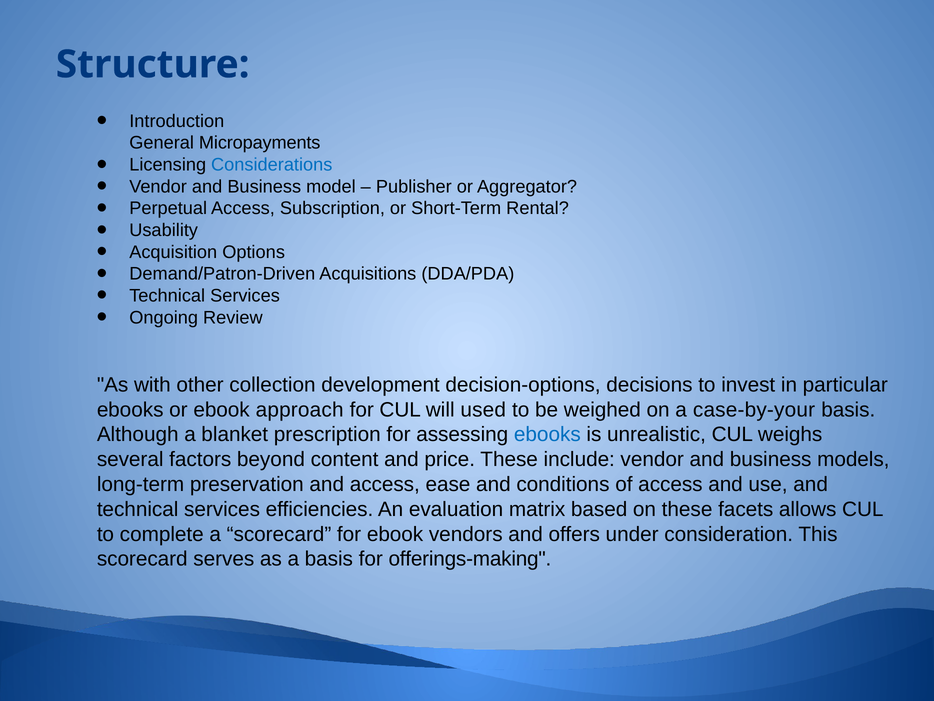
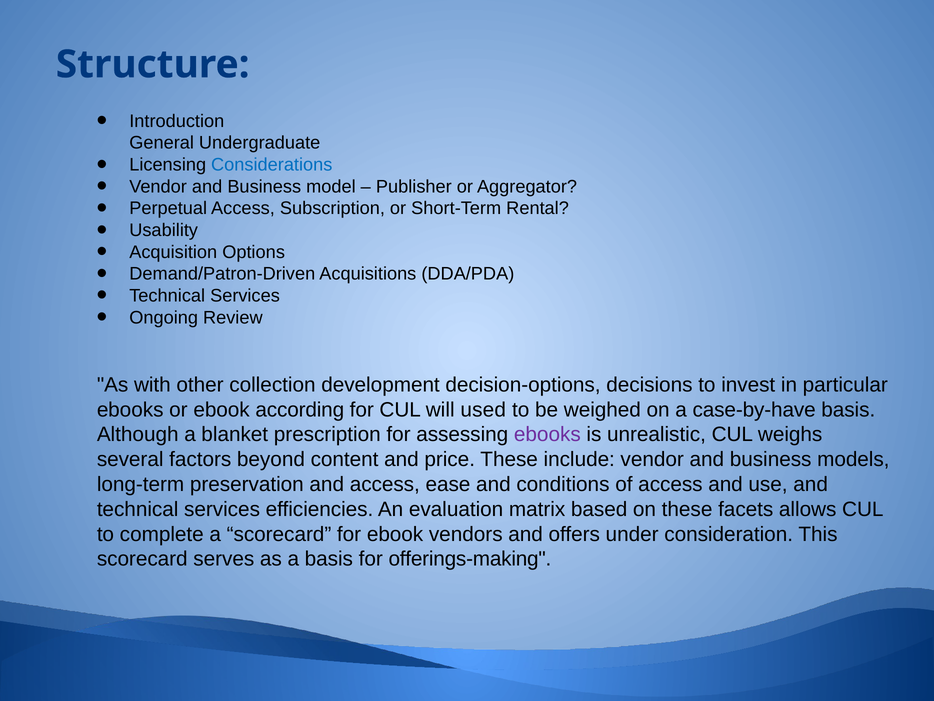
Micropayments: Micropayments -> Undergraduate
approach: approach -> according
case-by-your: case-by-your -> case-by-have
ebooks at (547, 434) colour: blue -> purple
